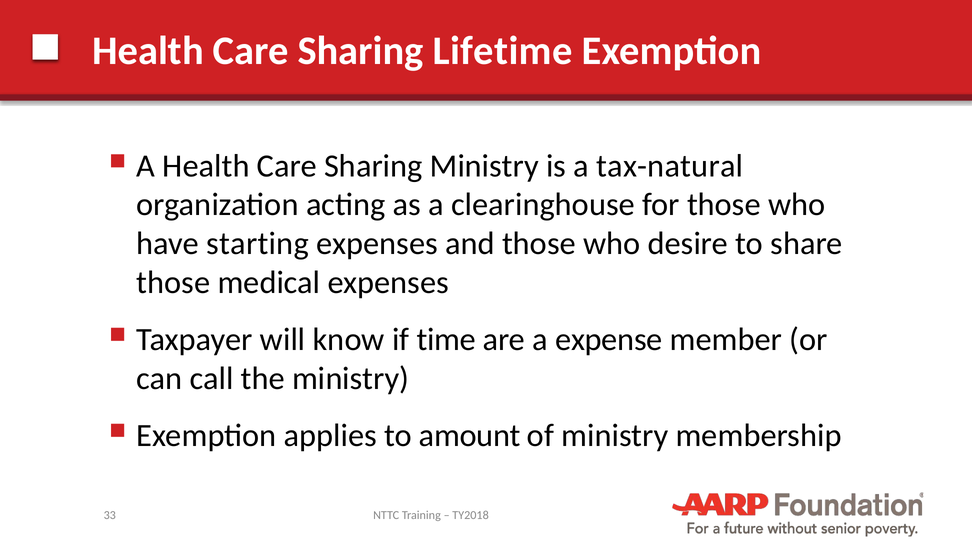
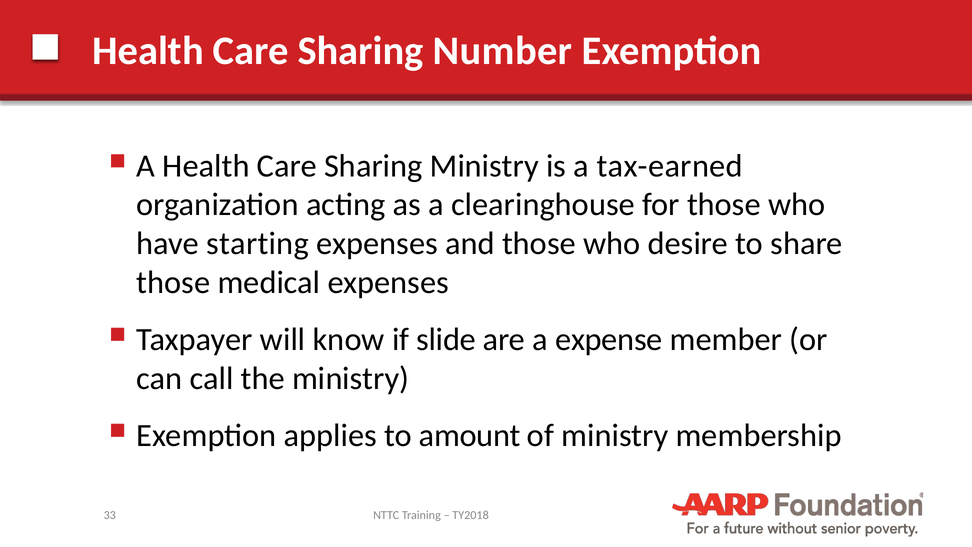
Lifetime: Lifetime -> Number
tax-natural: tax-natural -> tax-earned
time: time -> slide
